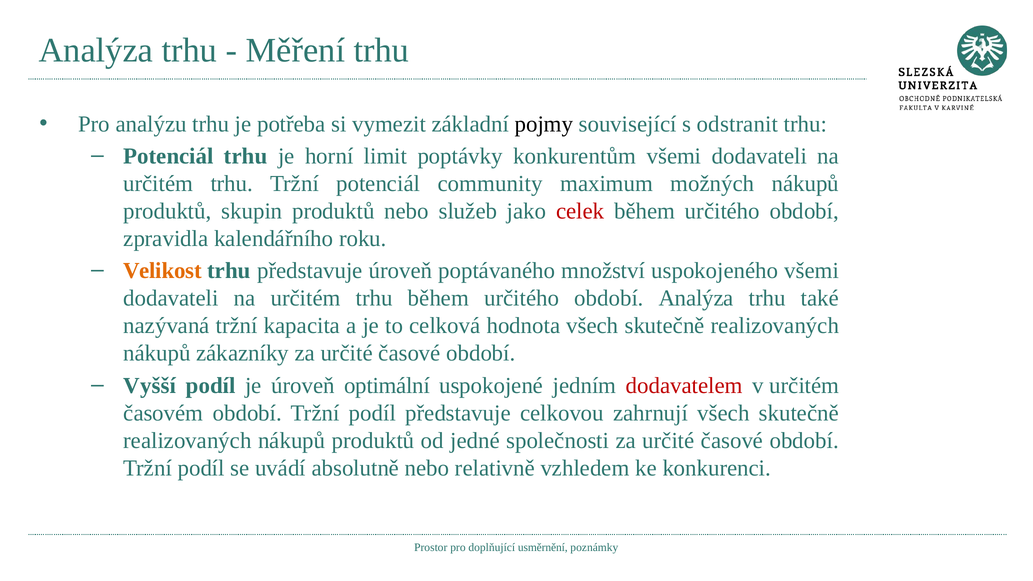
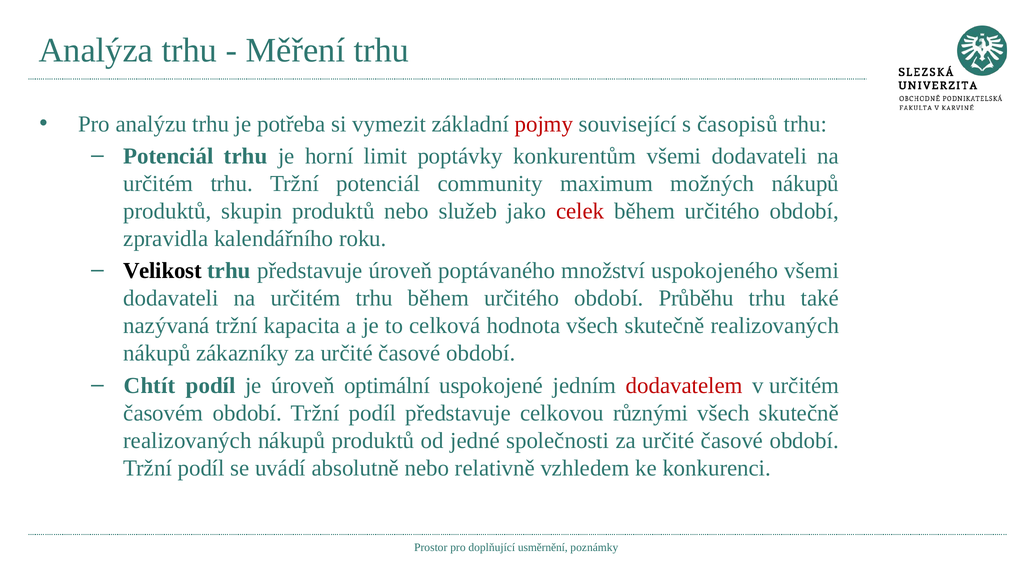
pojmy colour: black -> red
odstranit: odstranit -> časopisů
Velikost colour: orange -> black
období Analýza: Analýza -> Průběhu
Vyšší: Vyšší -> Chtít
zahrnují: zahrnují -> různými
